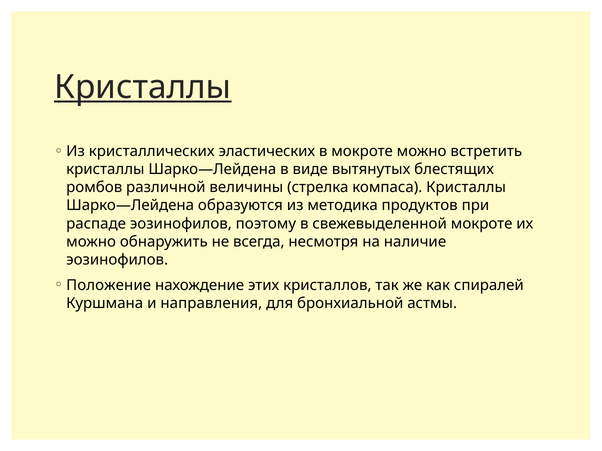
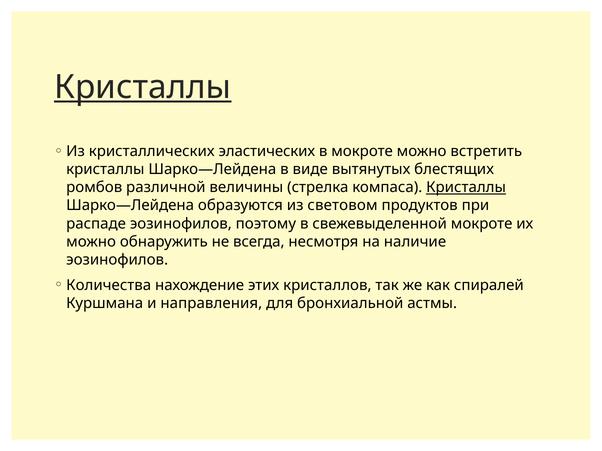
Кристаллы at (466, 188) underline: none -> present
методика: методика -> световом
Положение: Положение -> Количества
